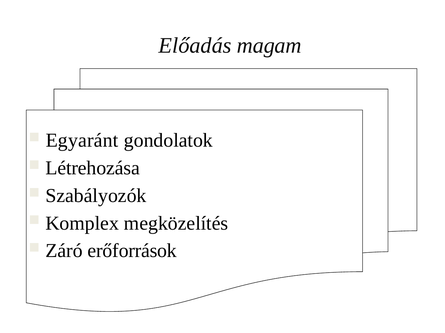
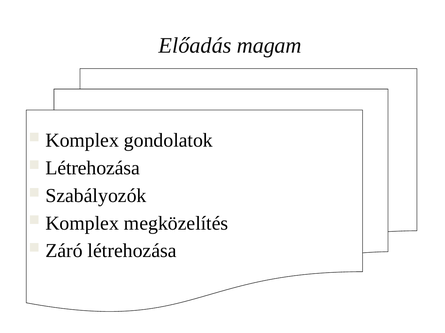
Egyaránt at (82, 141): Egyaránt -> Komplex
Záró erőforrások: erőforrások -> létrehozása
